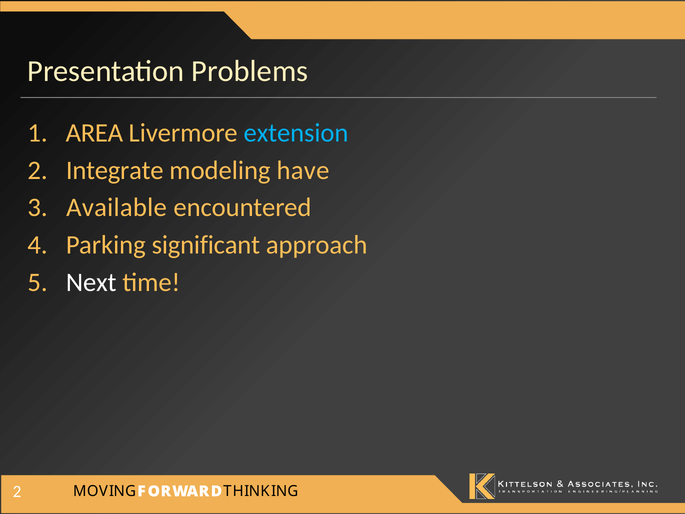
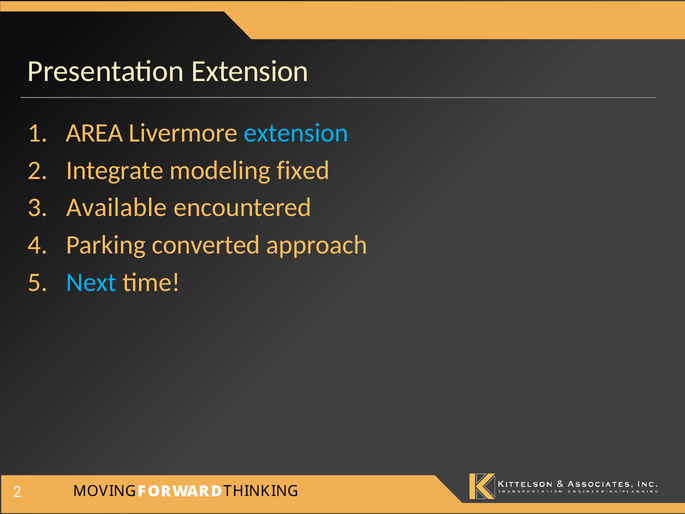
Presentation Problems: Problems -> Extension
have: have -> fixed
significant: significant -> converted
Next colour: white -> light blue
